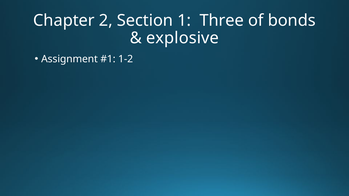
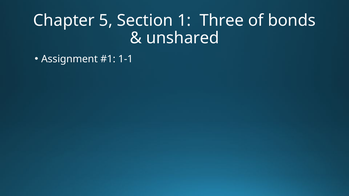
2: 2 -> 5
explosive: explosive -> unshared
1-2: 1-2 -> 1-1
